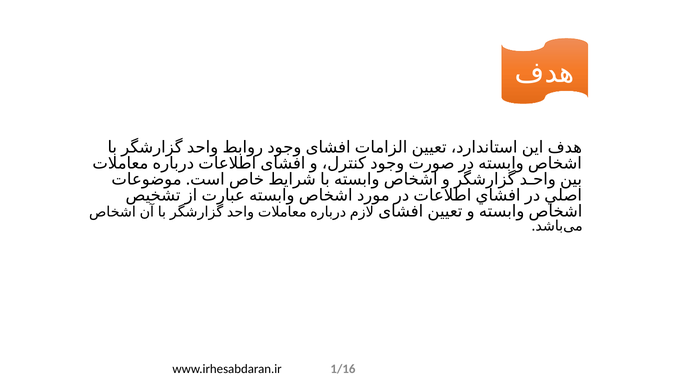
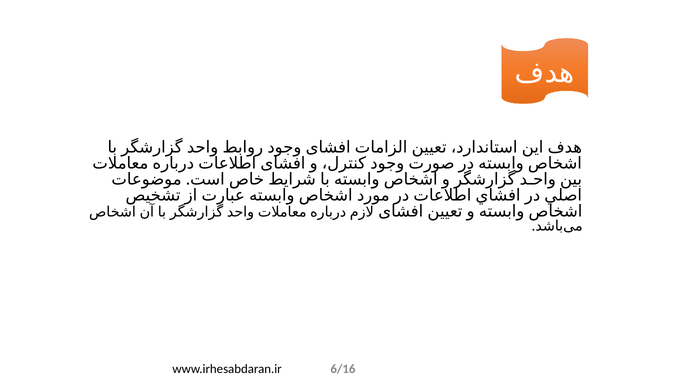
1/16: 1/16 -> 6/16
